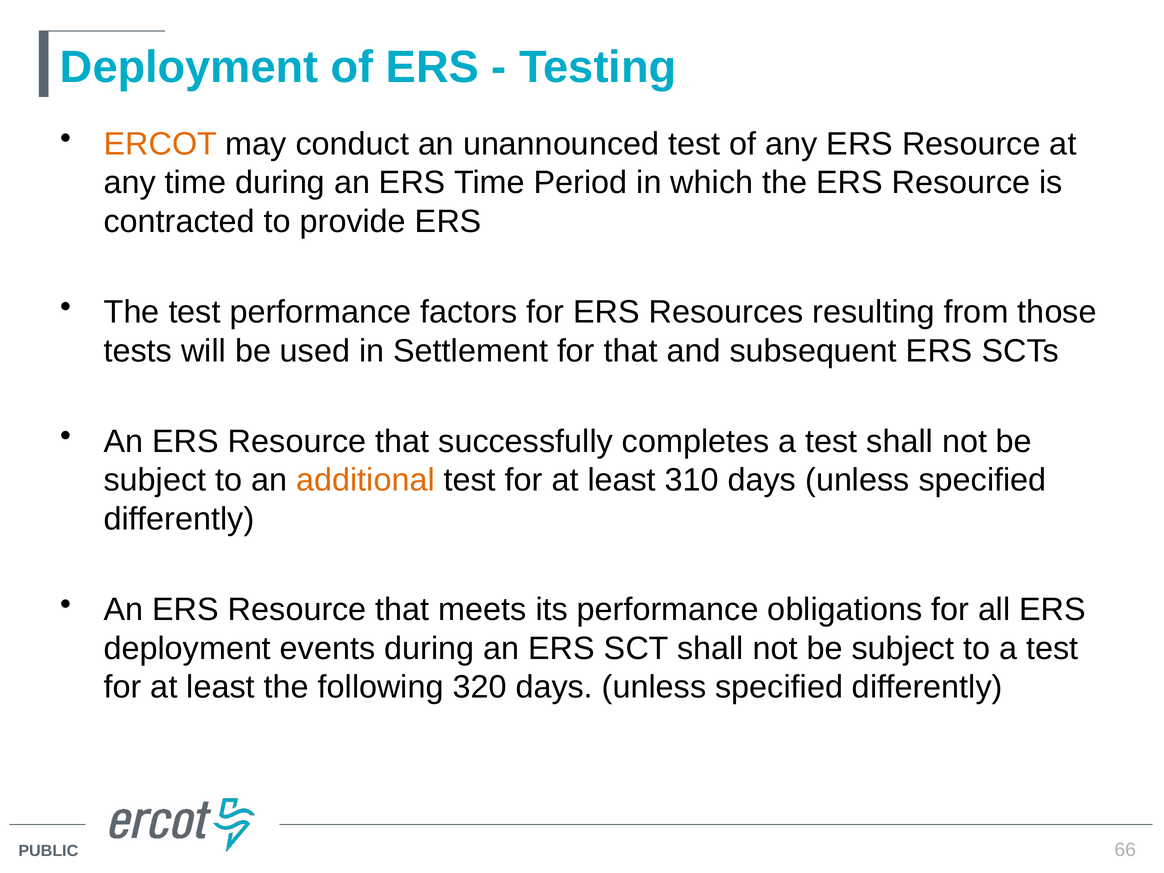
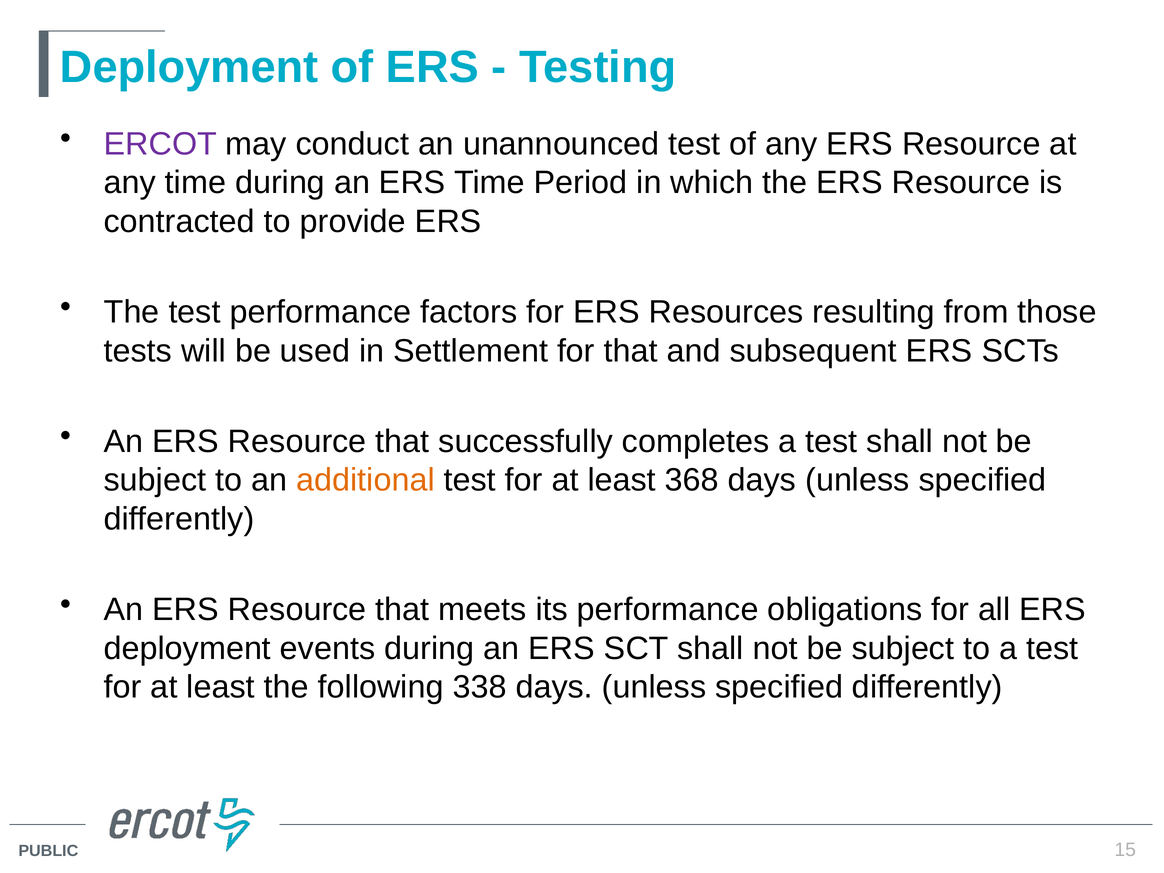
ERCOT colour: orange -> purple
310: 310 -> 368
320: 320 -> 338
66: 66 -> 15
